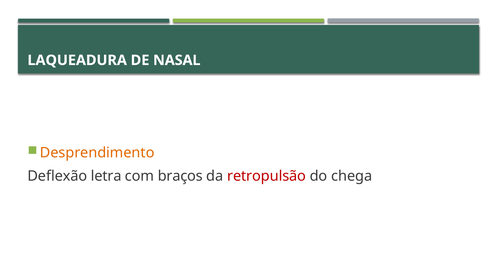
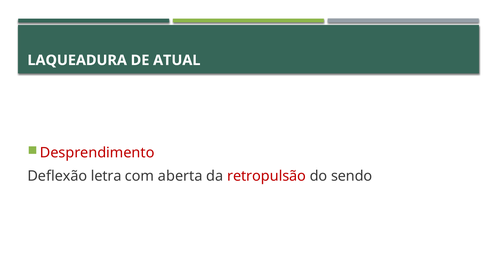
NASAL: NASAL -> ATUAL
Desprendimento colour: orange -> red
braços: braços -> aberta
chega: chega -> sendo
